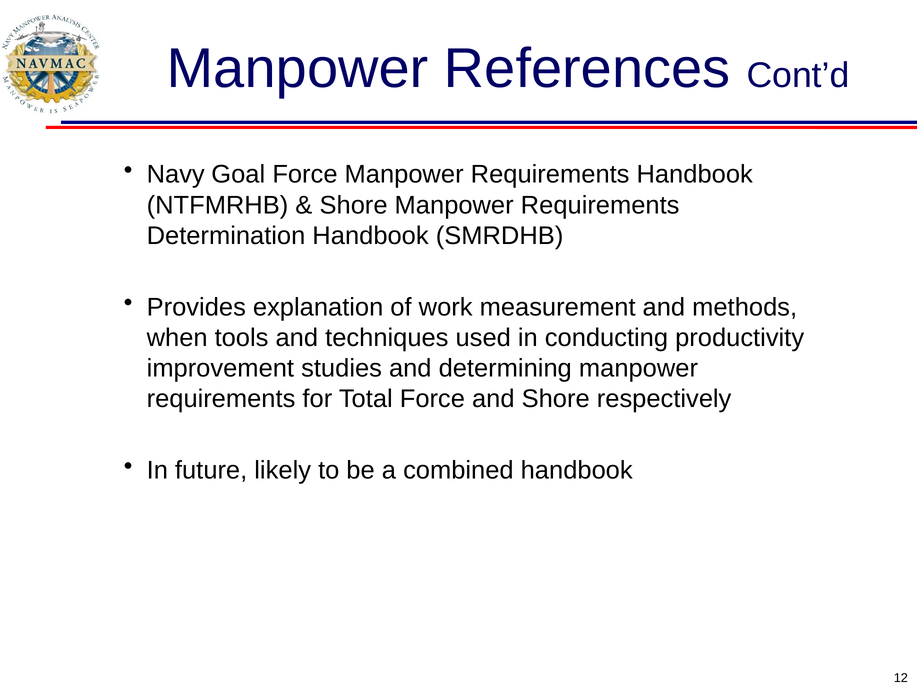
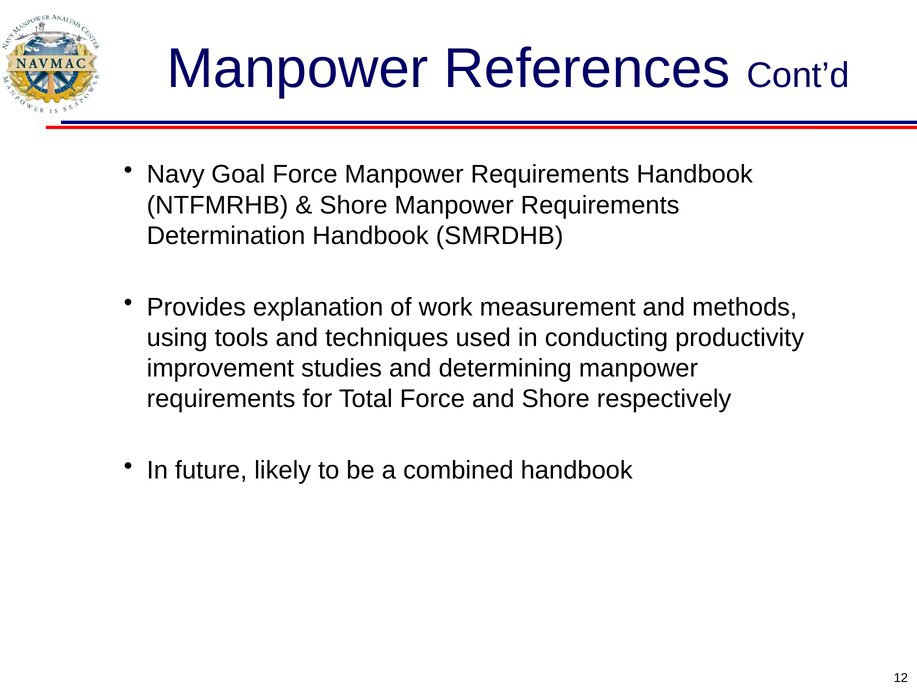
when: when -> using
